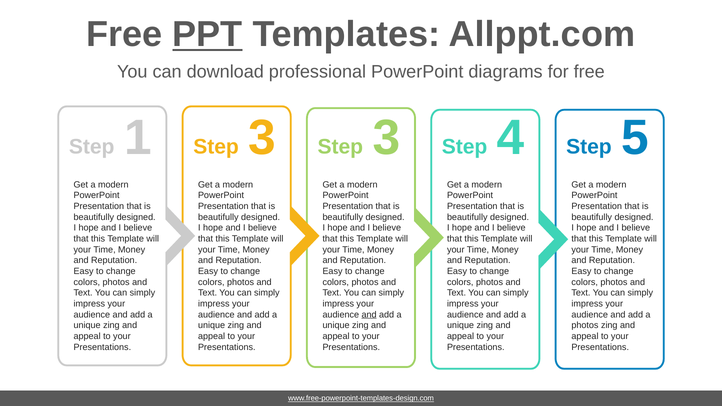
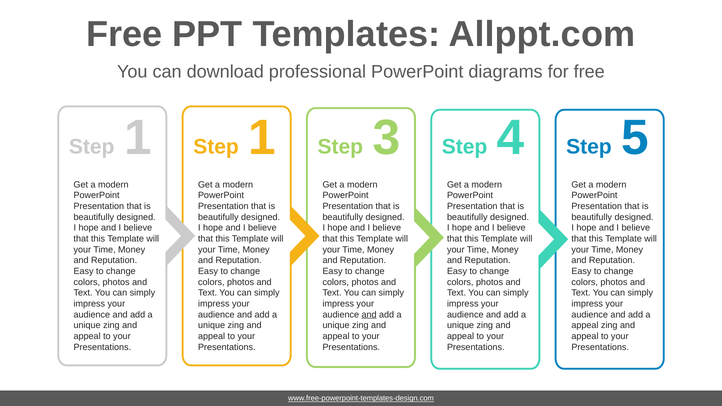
PPT underline: present -> none
1 Step 3: 3 -> 1
photos at (585, 326): photos -> appeal
